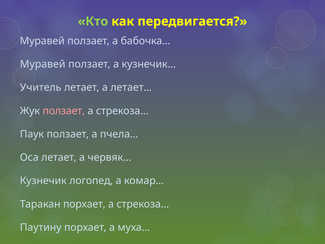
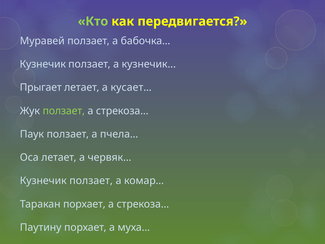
Муравей at (43, 64): Муравей -> Кузнечик
Учитель: Учитель -> Прыгает
летает…: летает… -> кусает…
ползает at (64, 111) colour: pink -> light green
логопед at (91, 181): логопед -> ползает
